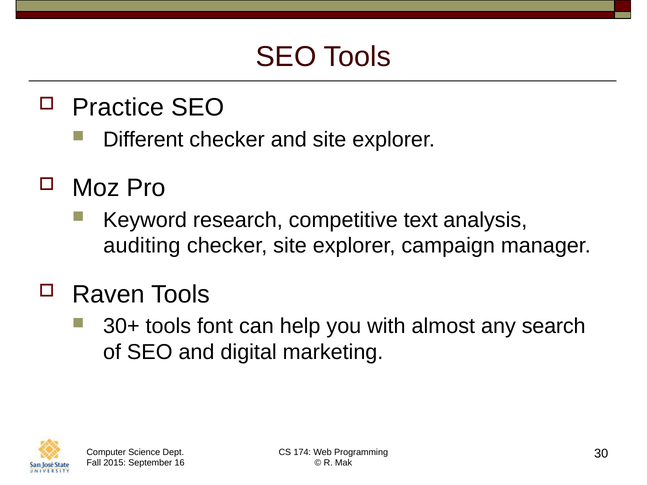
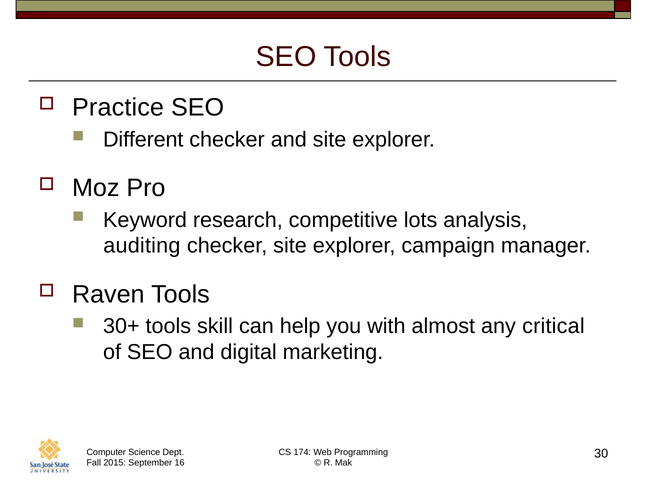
text: text -> lots
font: font -> skill
search: search -> critical
